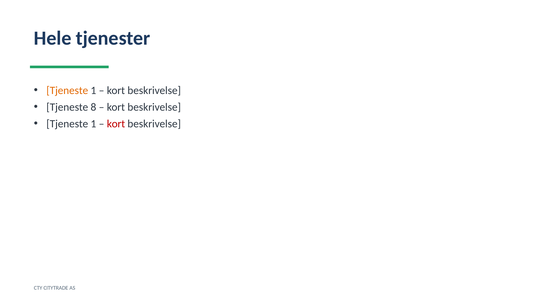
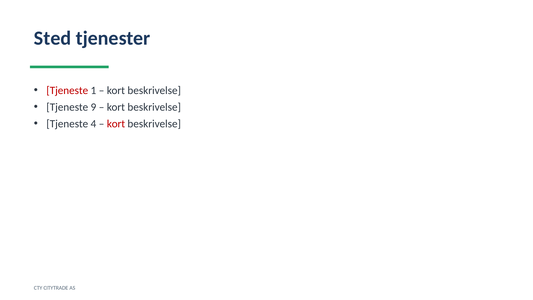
Hele: Hele -> Sted
Tjeneste at (67, 90) colour: orange -> red
8: 8 -> 9
1 at (93, 124): 1 -> 4
